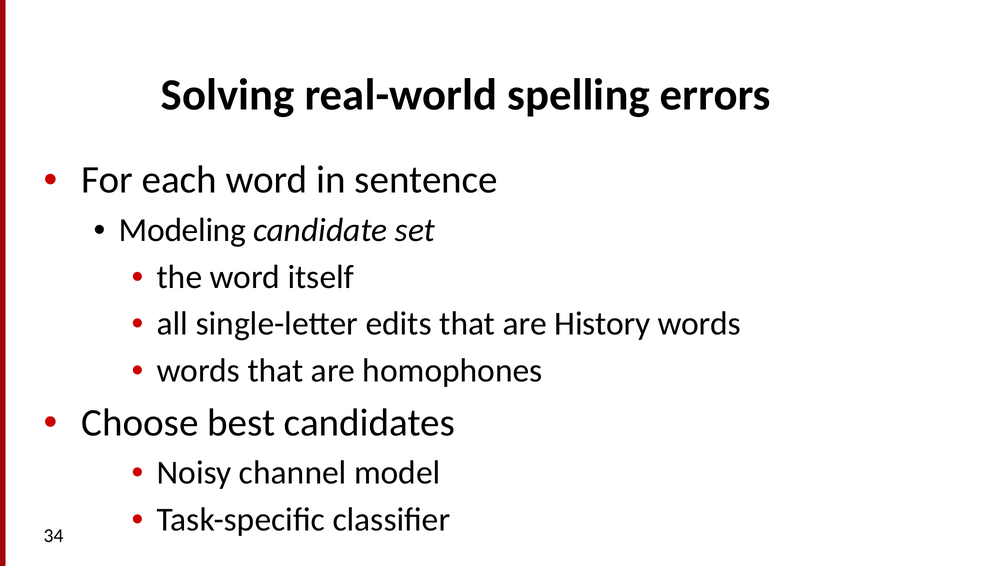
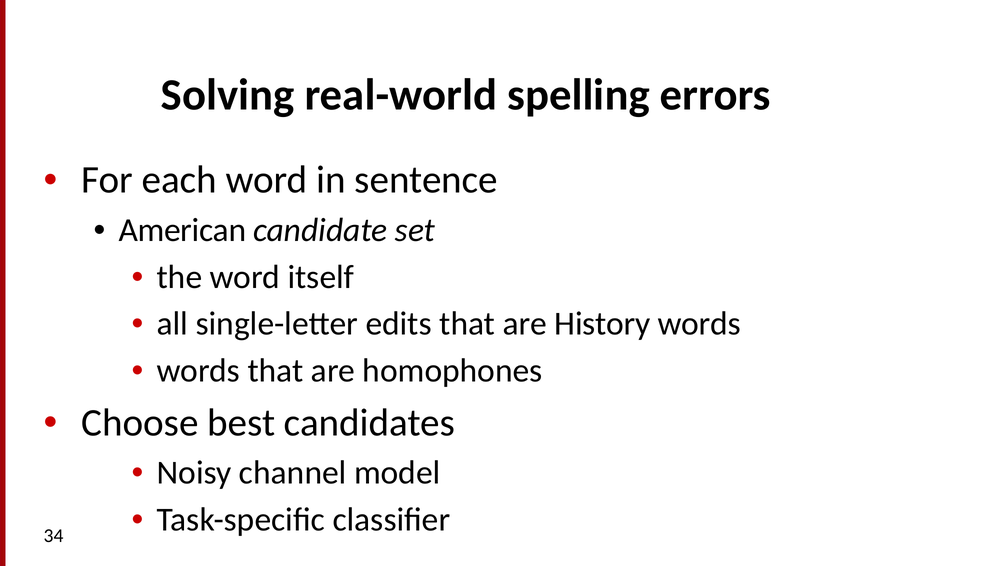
Modeling: Modeling -> American
